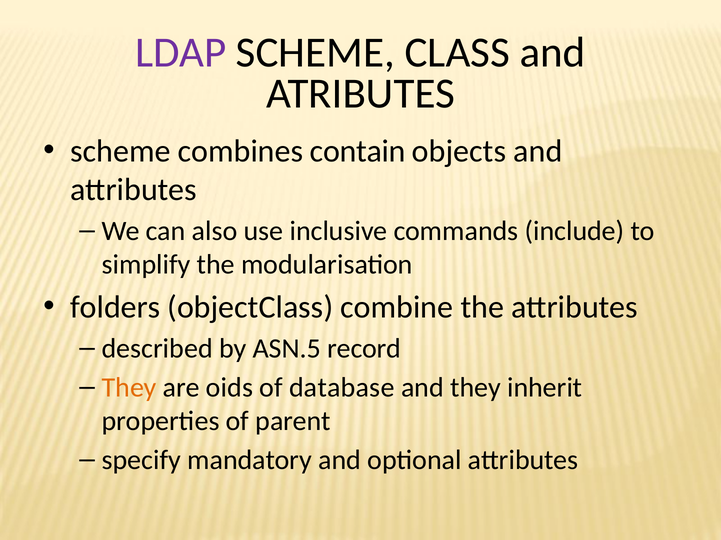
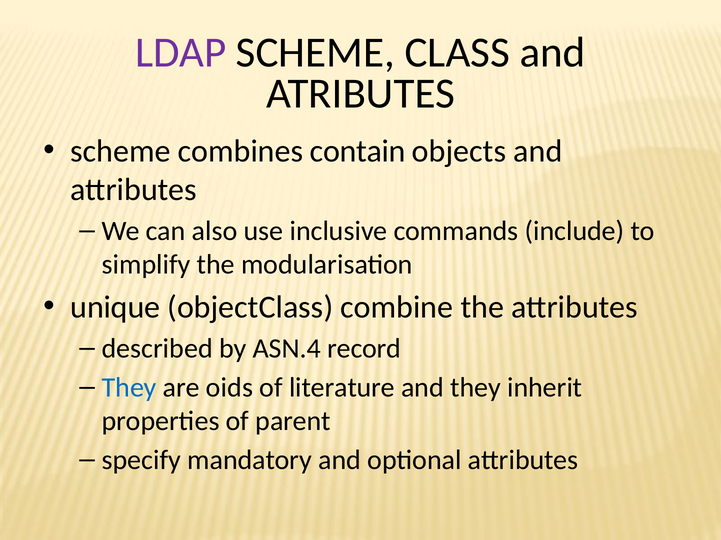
folders: folders -> unique
ASN.5: ASN.5 -> ASN.4
They at (129, 388) colour: orange -> blue
database: database -> literature
